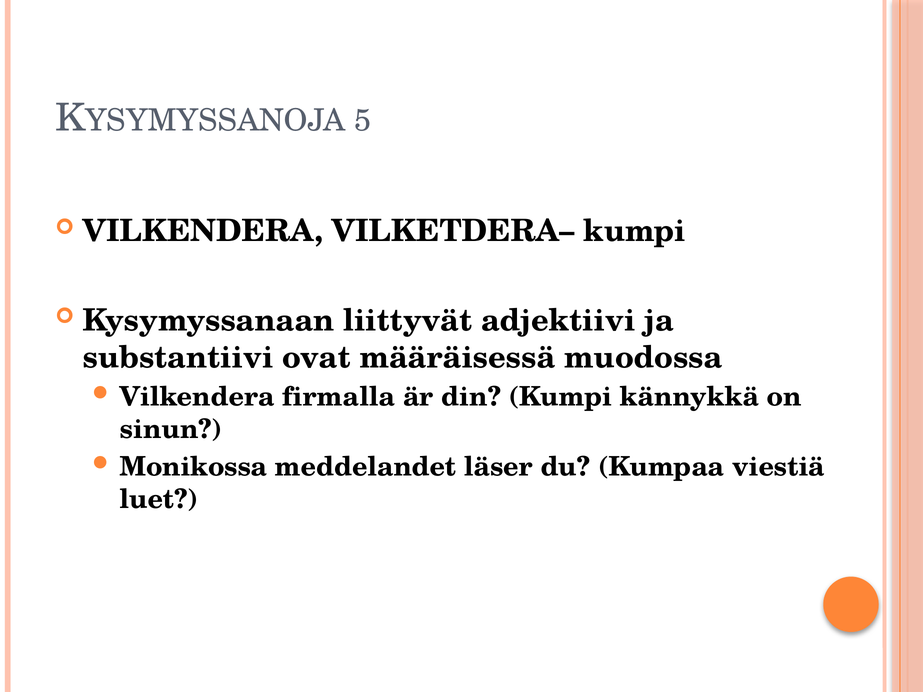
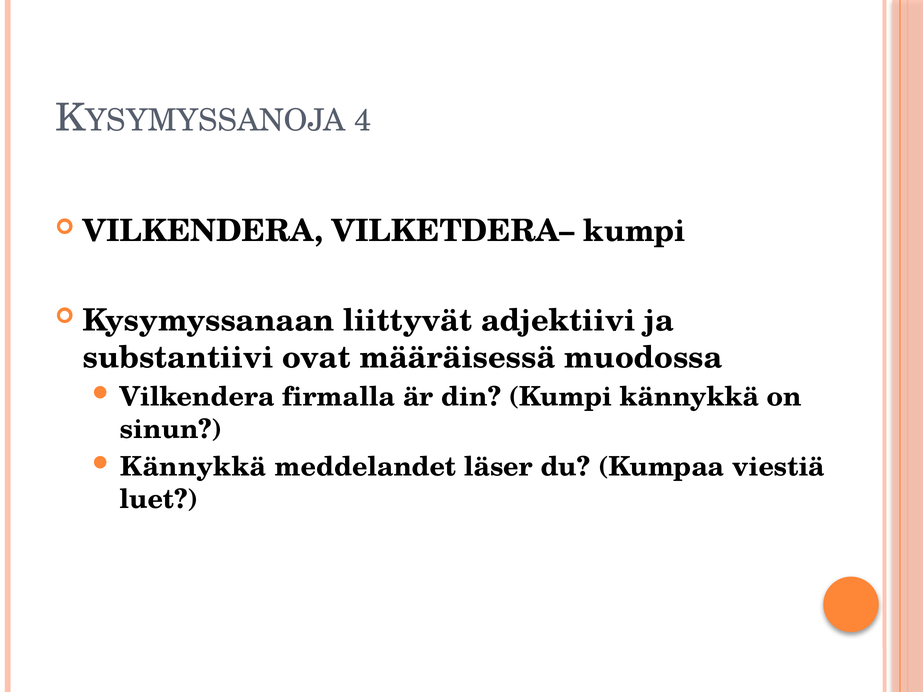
5: 5 -> 4
Monikossa at (194, 467): Monikossa -> Kännykkä
